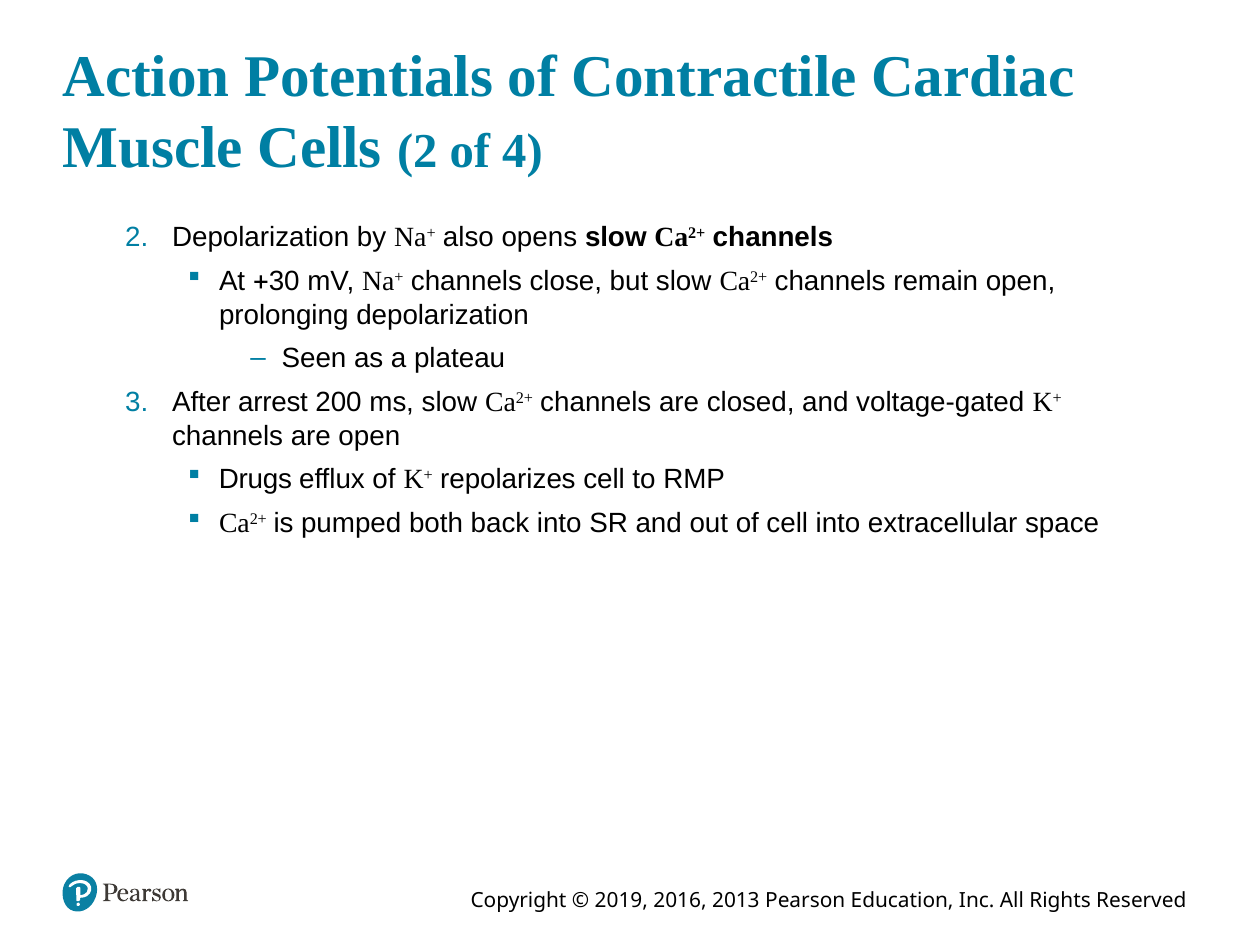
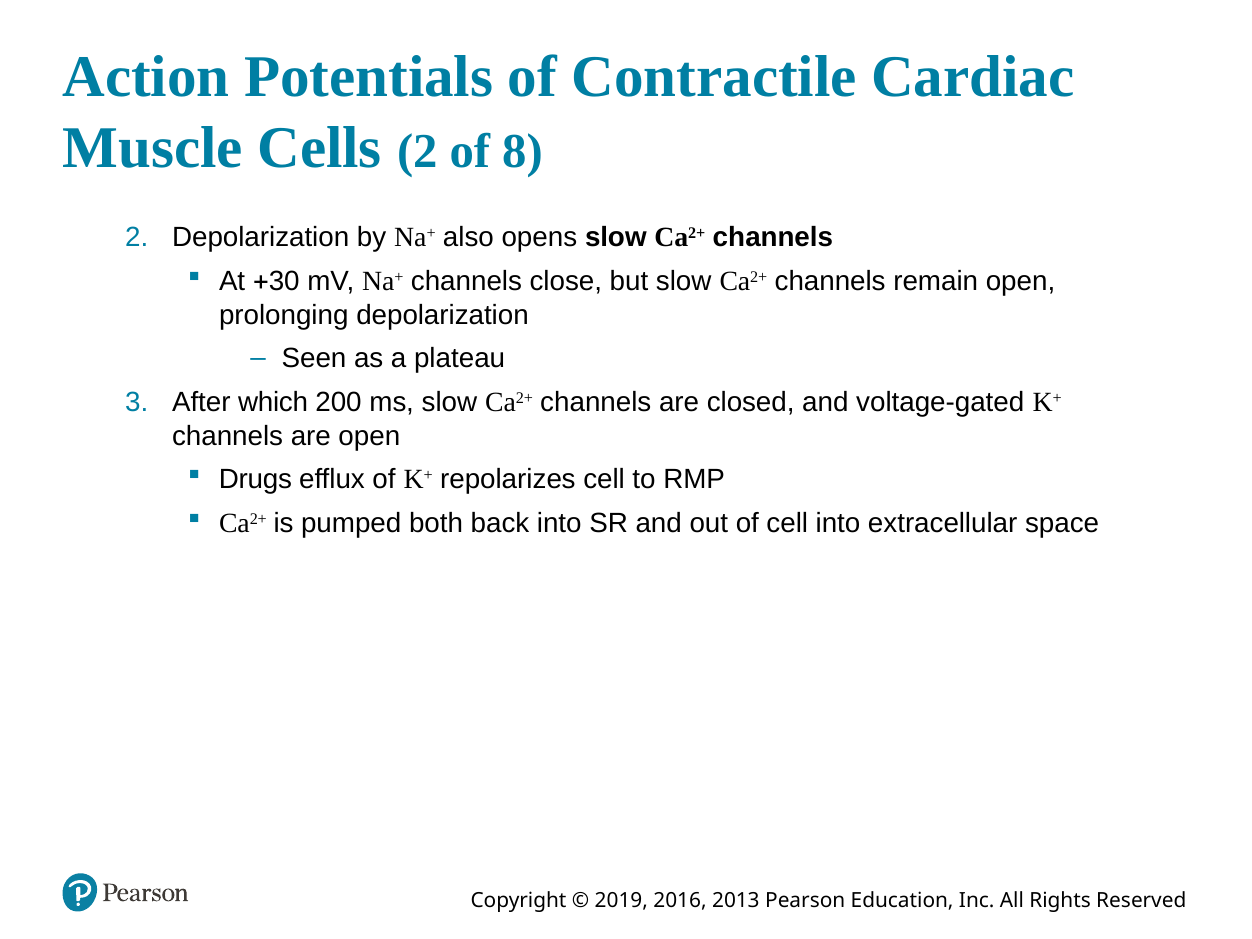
4: 4 -> 8
arrest: arrest -> which
